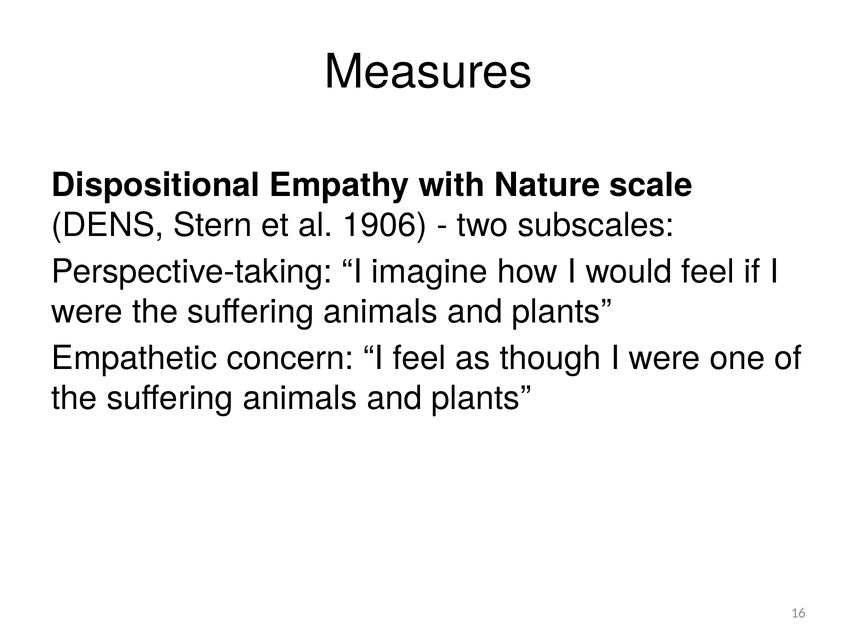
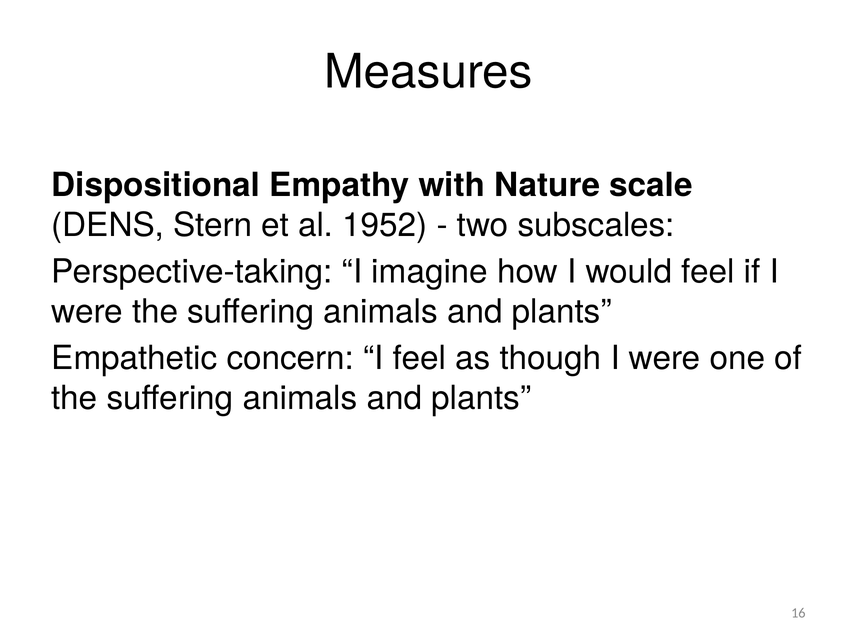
1906: 1906 -> 1952
